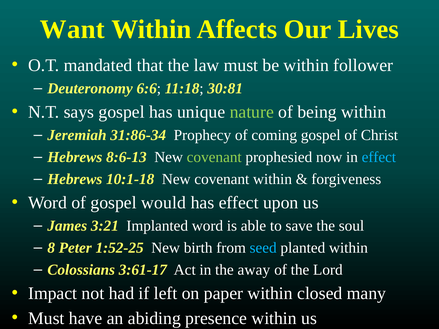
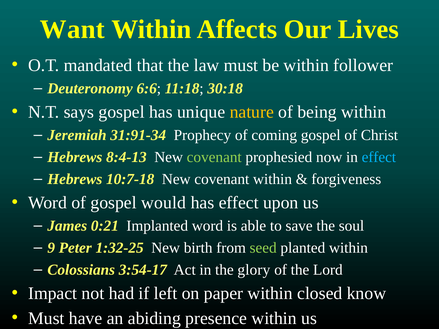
30:81: 30:81 -> 30:18
nature colour: light green -> yellow
31:86-34: 31:86-34 -> 31:91-34
8:6-13: 8:6-13 -> 8:4-13
10:1-18: 10:1-18 -> 10:7-18
3:21: 3:21 -> 0:21
8: 8 -> 9
1:52-25: 1:52-25 -> 1:32-25
seed colour: light blue -> light green
3:61-17: 3:61-17 -> 3:54-17
away: away -> glory
many: many -> know
